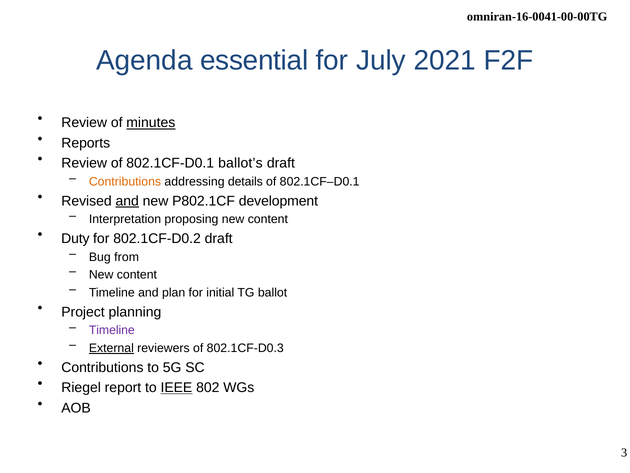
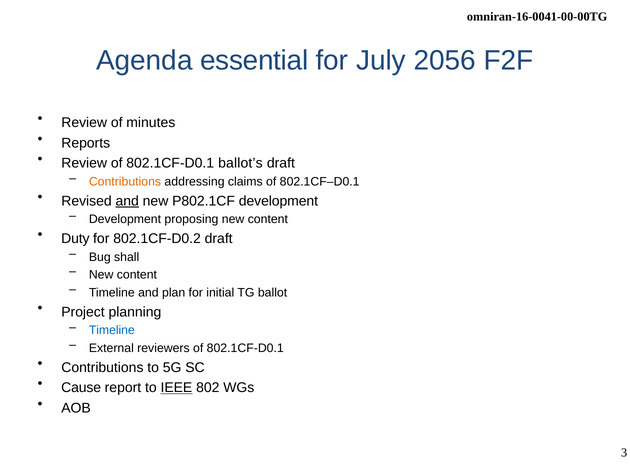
2021: 2021 -> 2056
minutes underline: present -> none
details: details -> claims
Interpretation at (125, 219): Interpretation -> Development
from: from -> shall
Timeline at (112, 330) colour: purple -> blue
External underline: present -> none
reviewers of 802.1CF-D0.3: 802.1CF-D0.3 -> 802.1CF-D0.1
Riegel: Riegel -> Cause
